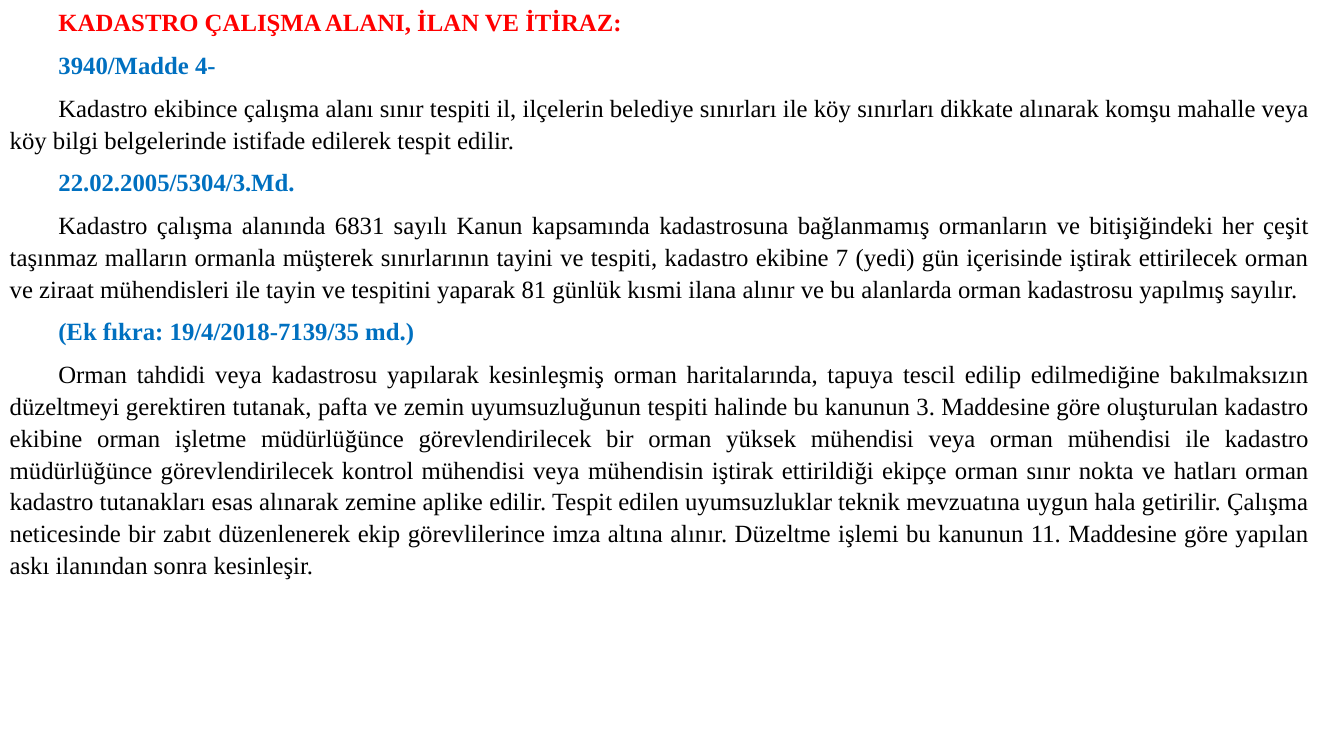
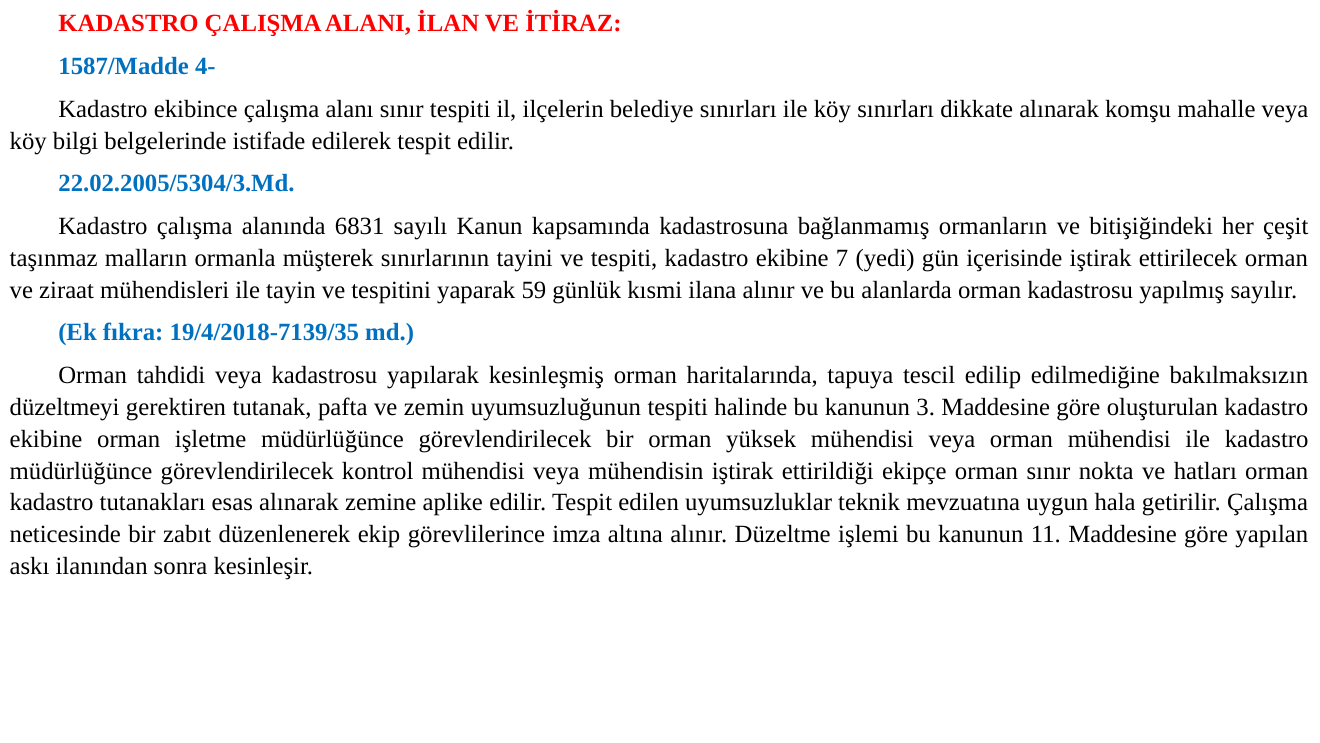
3940/Madde: 3940/Madde -> 1587/Madde
81: 81 -> 59
